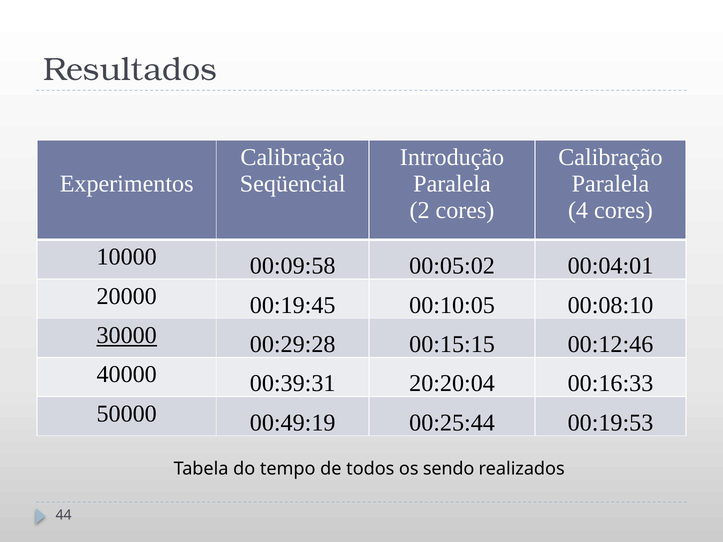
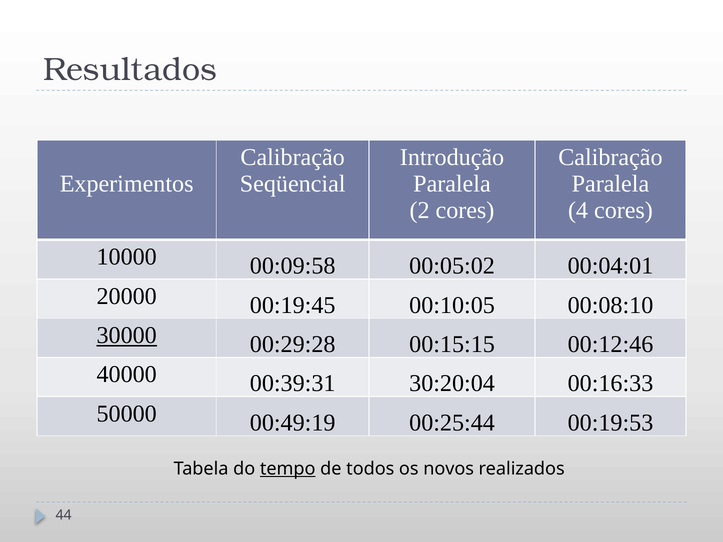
20:20:04: 20:20:04 -> 30:20:04
tempo underline: none -> present
sendo: sendo -> novos
